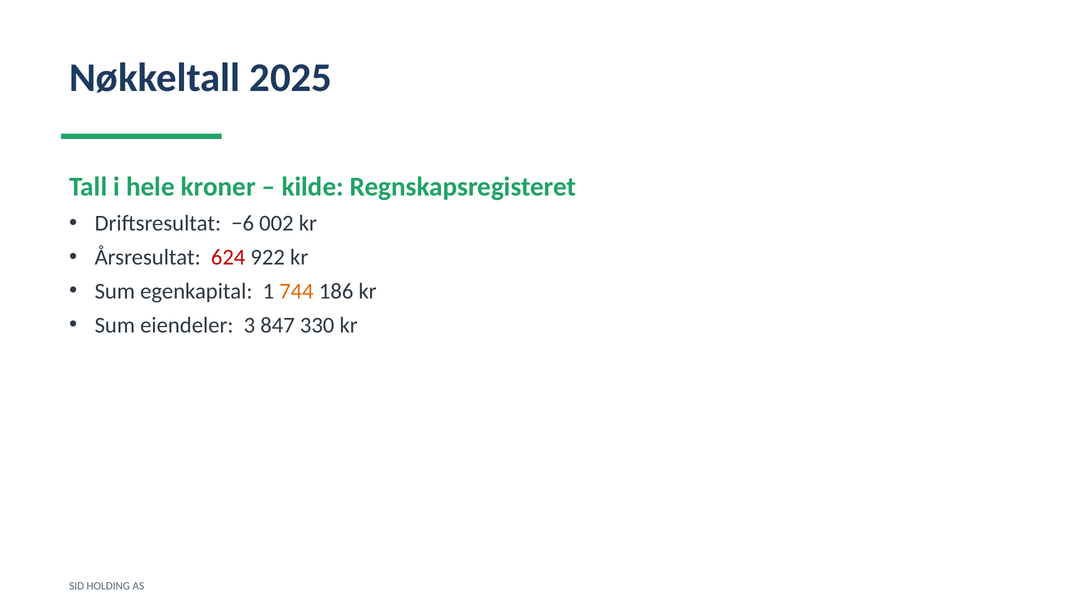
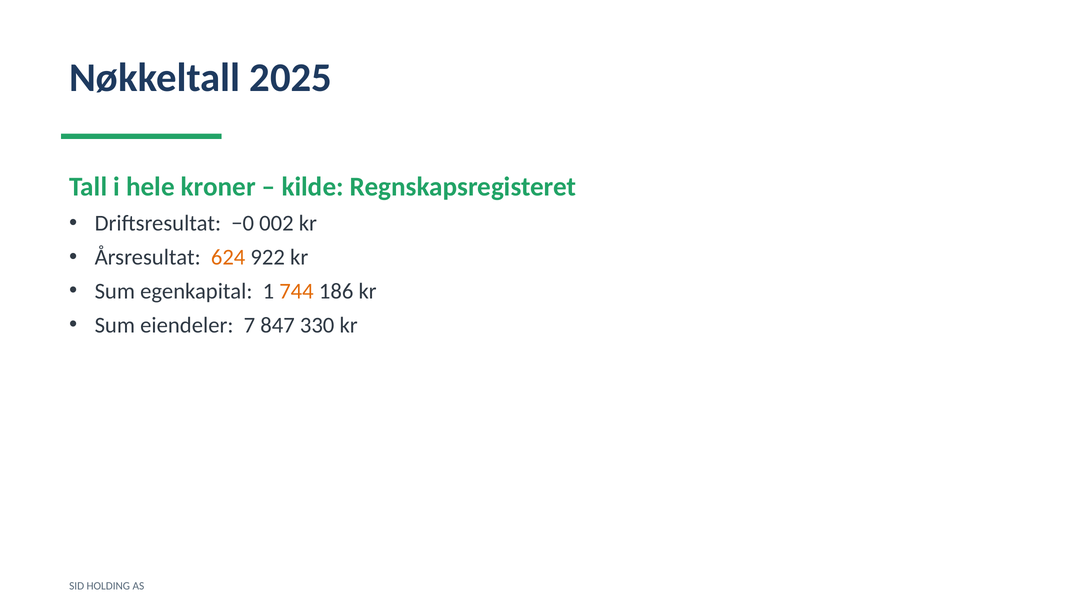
−6: −6 -> −0
624 colour: red -> orange
3: 3 -> 7
